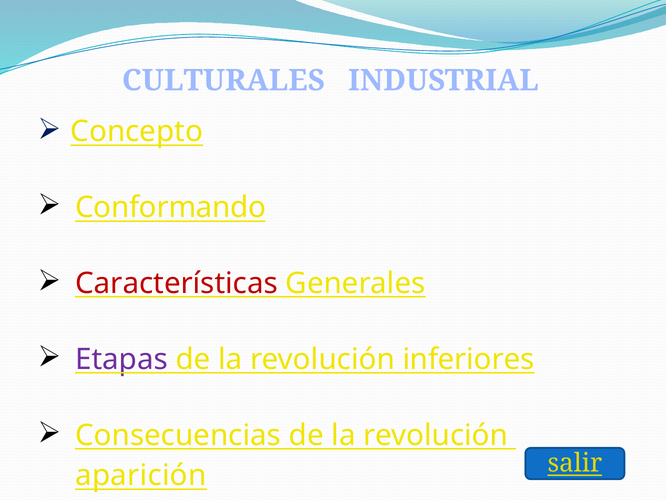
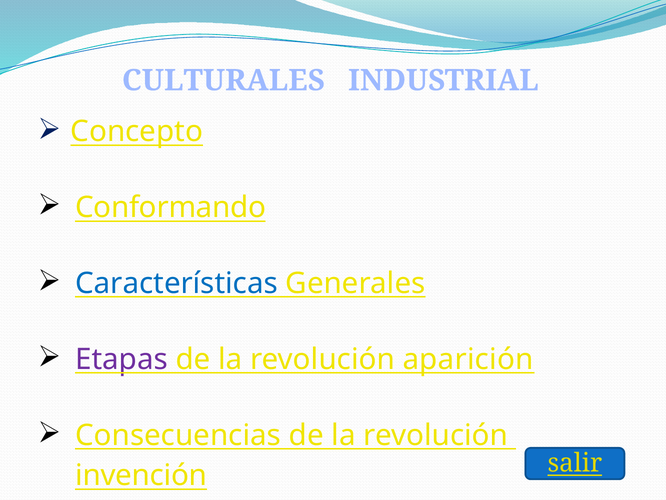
Características colour: red -> blue
inferiores: inferiores -> aparición
aparición: aparición -> invención
